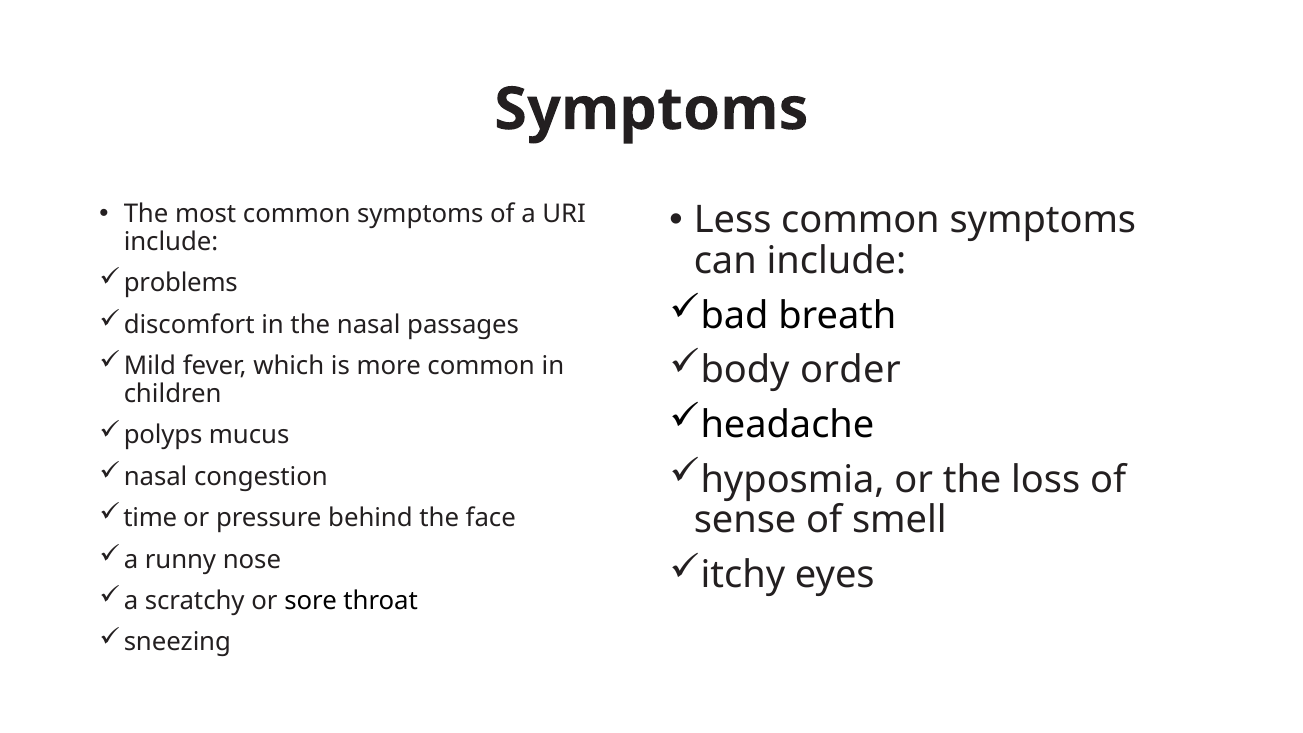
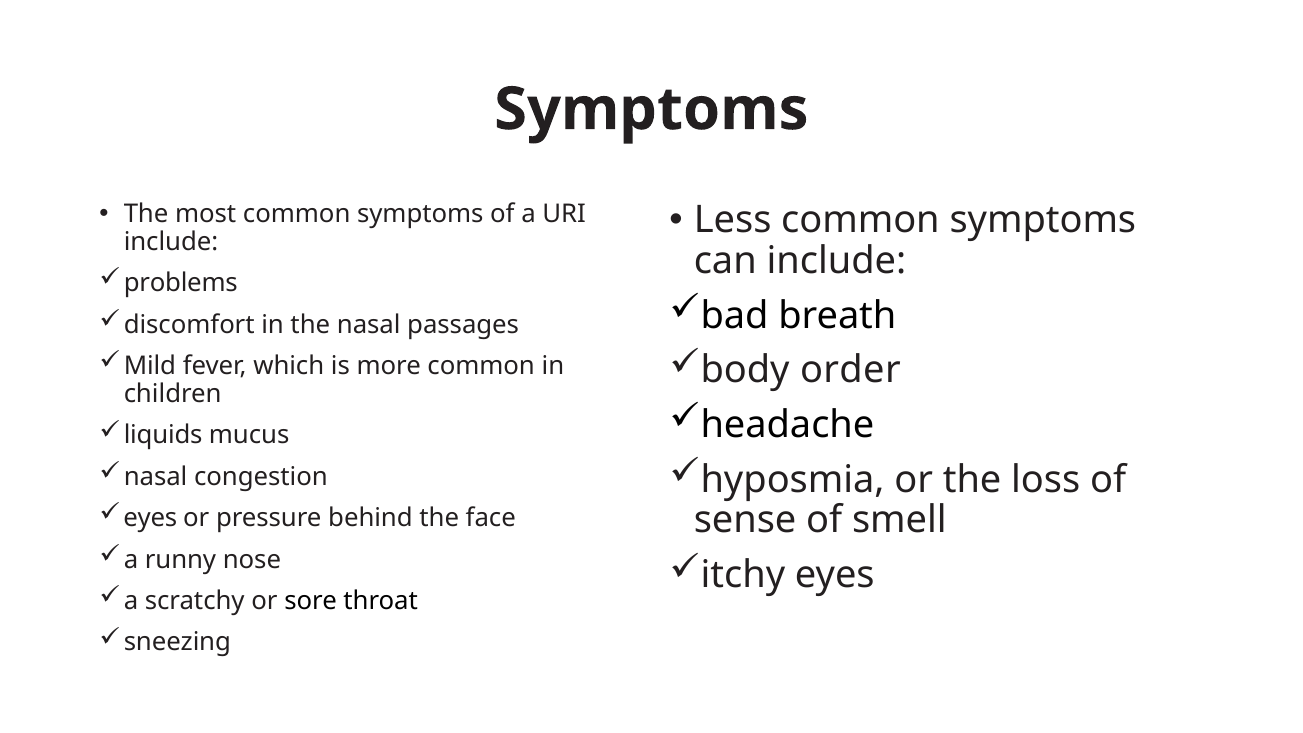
polyps: polyps -> liquids
time at (150, 518): time -> eyes
